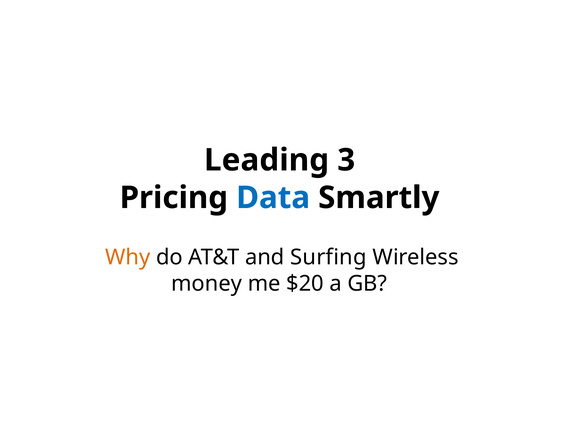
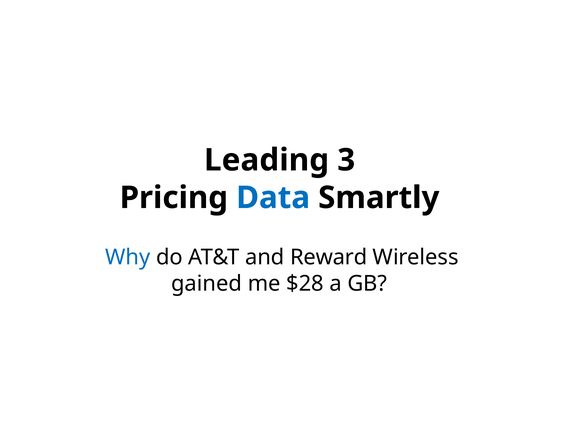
Why colour: orange -> blue
Surfing: Surfing -> Reward
money: money -> gained
$20: $20 -> $28
